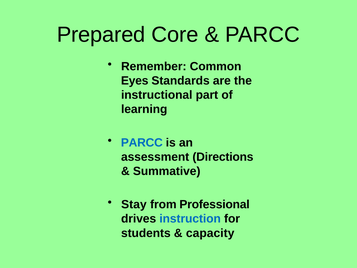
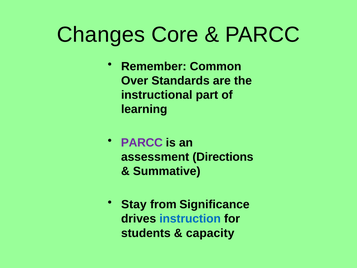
Prepared: Prepared -> Changes
Eyes: Eyes -> Over
PARCC at (142, 142) colour: blue -> purple
Professional: Professional -> Significance
